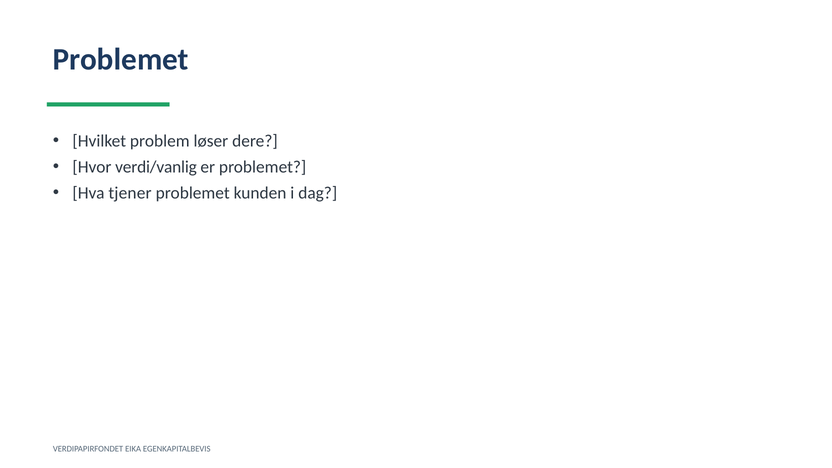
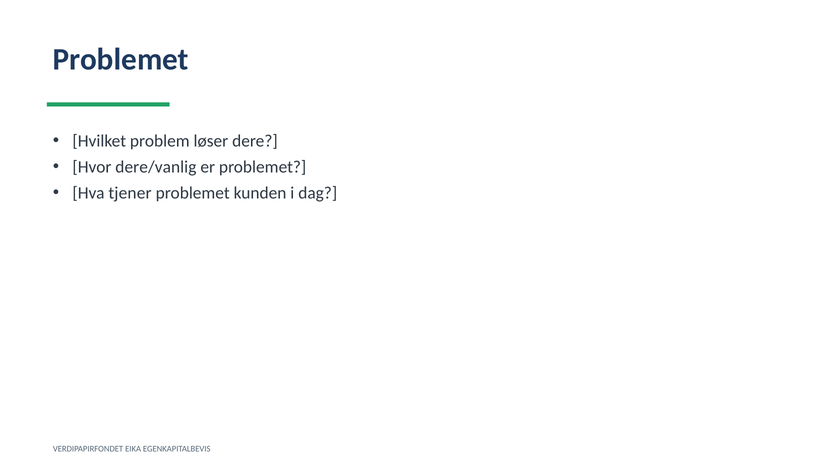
verdi/vanlig: verdi/vanlig -> dere/vanlig
